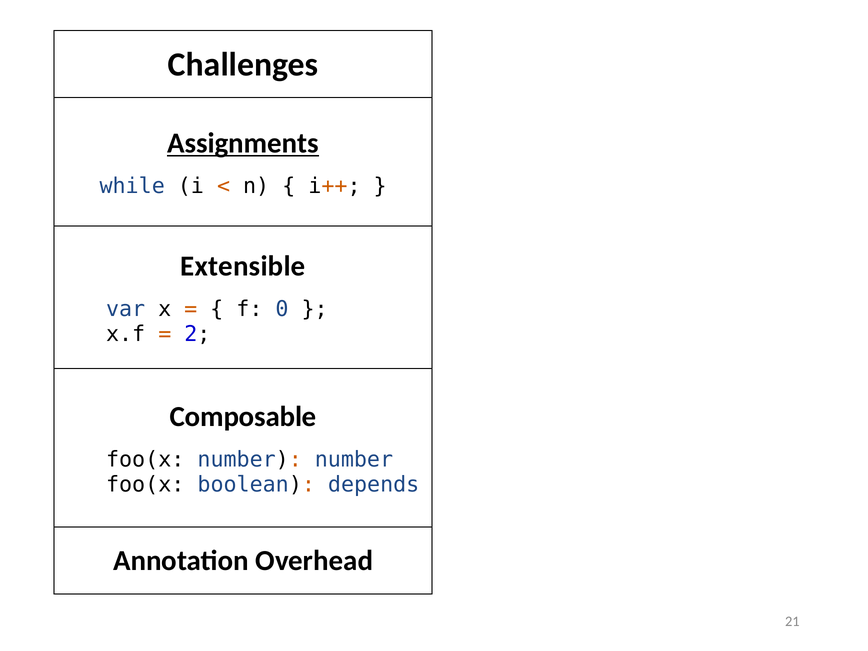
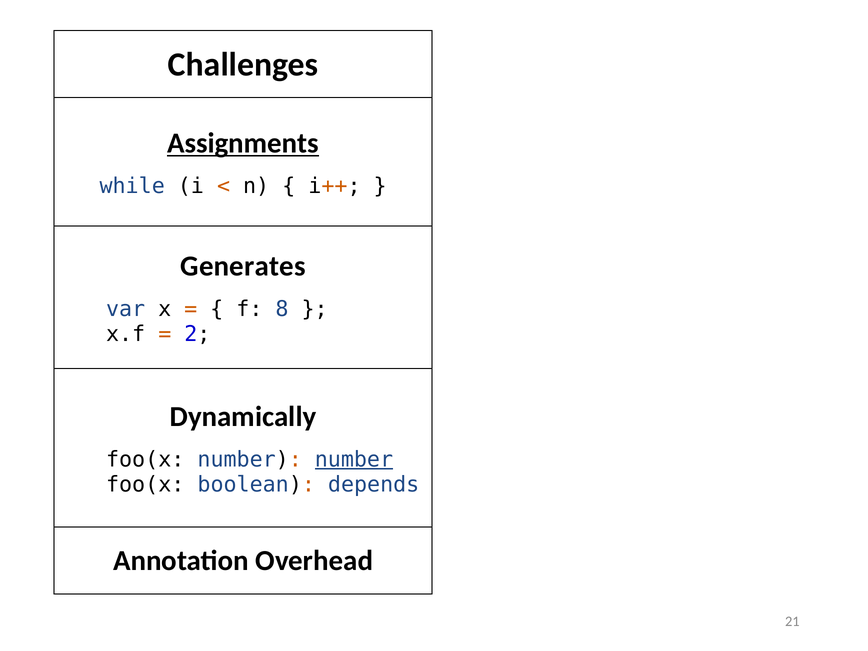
Extensible: Extensible -> Generates
0: 0 -> 8
Composable: Composable -> Dynamically
number at (354, 459) underline: none -> present
